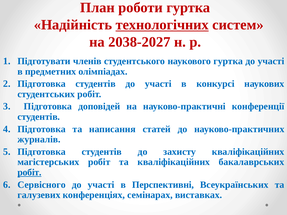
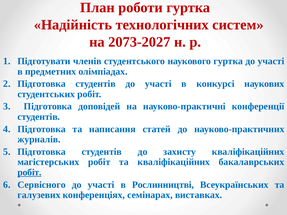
технологічних underline: present -> none
2038-2027: 2038-2027 -> 2073-2027
Перспективні: Перспективні -> Рослинництві
